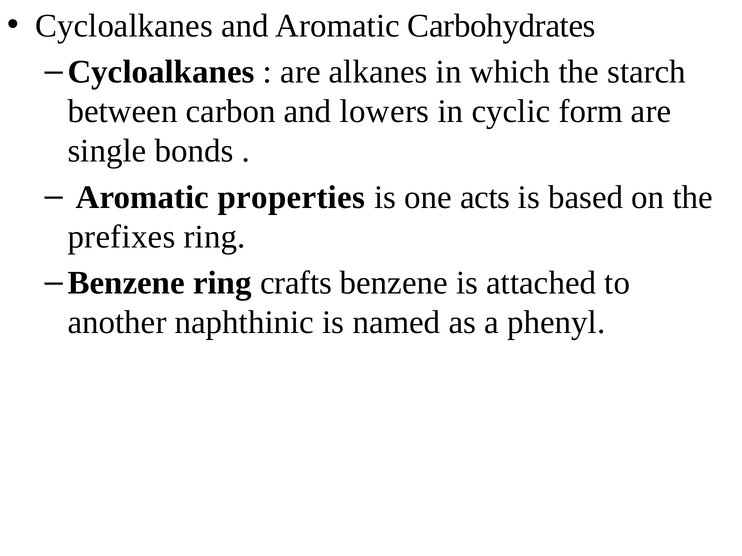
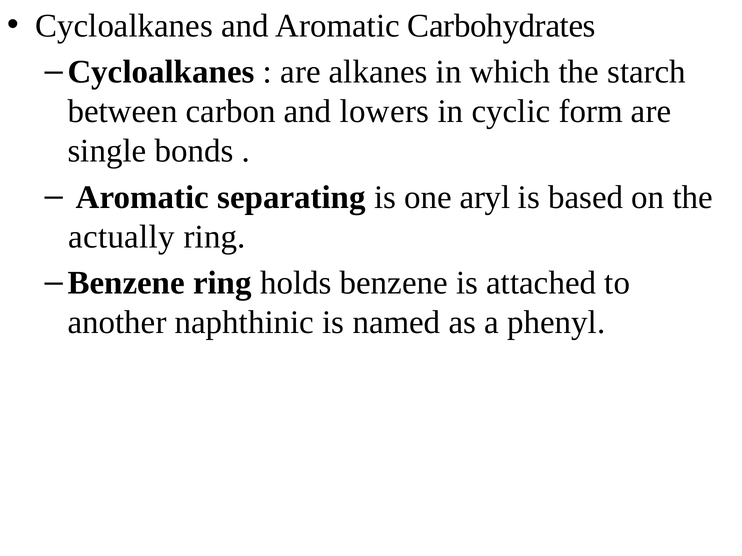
properties: properties -> separating
acts: acts -> aryl
prefixes: prefixes -> actually
crafts: crafts -> holds
